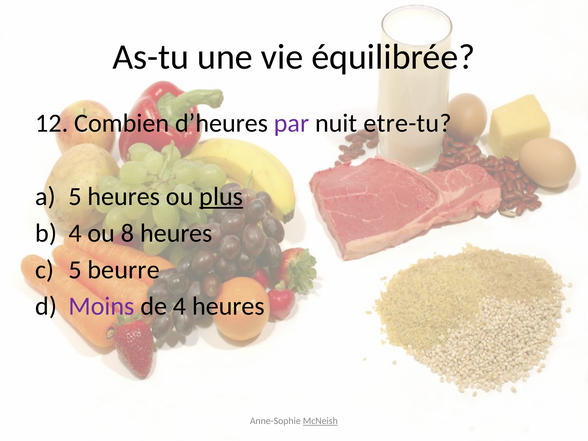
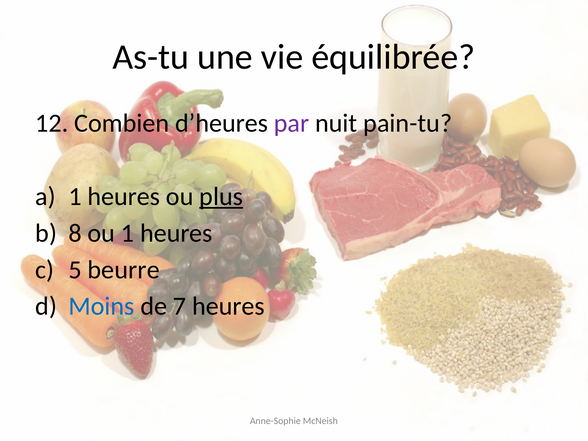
etre-tu: etre-tu -> pain-tu
5 at (75, 197): 5 -> 1
4 at (75, 233): 4 -> 8
ou 8: 8 -> 1
Moins colour: purple -> blue
de 4: 4 -> 7
McNeish underline: present -> none
